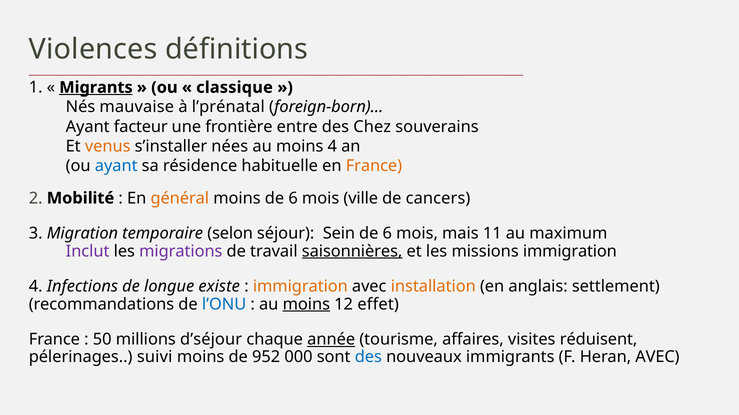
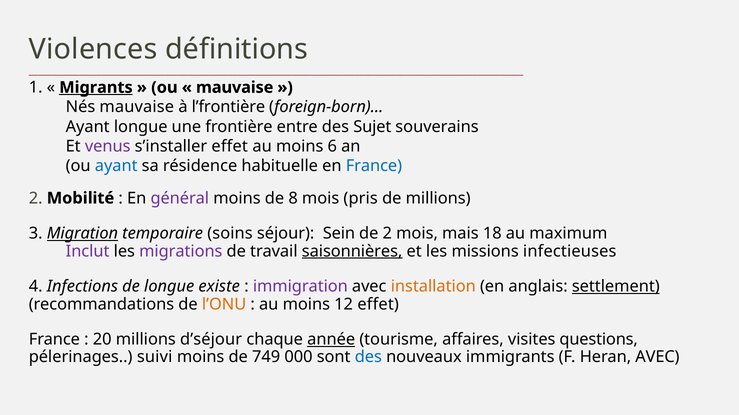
classique at (234, 88): classique -> mauvaise
l’prénatal: l’prénatal -> l’frontière
Ayant facteur: facteur -> longue
Chez: Chez -> Sujet
venus colour: orange -> purple
s’installer nées: nées -> effet
moins 4: 4 -> 6
France at (374, 166) colour: orange -> blue
général colour: orange -> purple
moins de 6: 6 -> 8
ville: ville -> pris
de cancers: cancers -> millions
Migration underline: none -> present
selon: selon -> soins
6 at (387, 234): 6 -> 2
11: 11 -> 18
missions immigration: immigration -> infectieuses
immigration at (300, 287) colour: orange -> purple
settlement underline: none -> present
l’ONU colour: blue -> orange
moins at (306, 305) underline: present -> none
50: 50 -> 20
réduisent: réduisent -> questions
952: 952 -> 749
